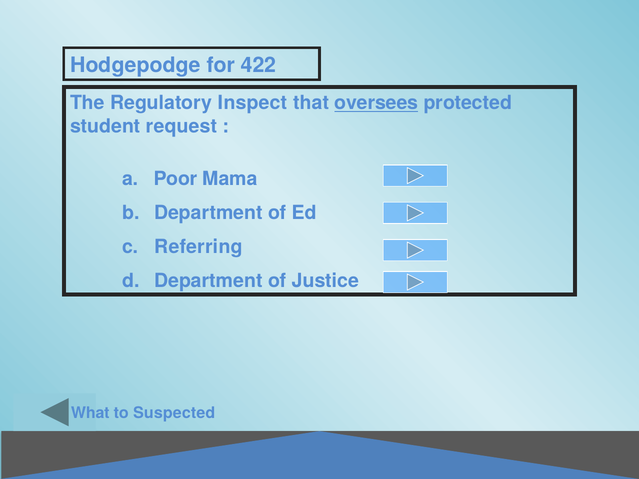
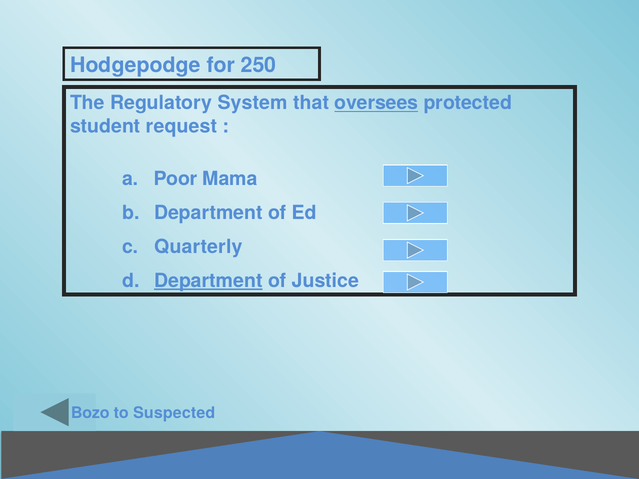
422: 422 -> 250
Inspect: Inspect -> System
Referring: Referring -> Quarterly
Department at (208, 281) underline: none -> present
What: What -> Bozo
